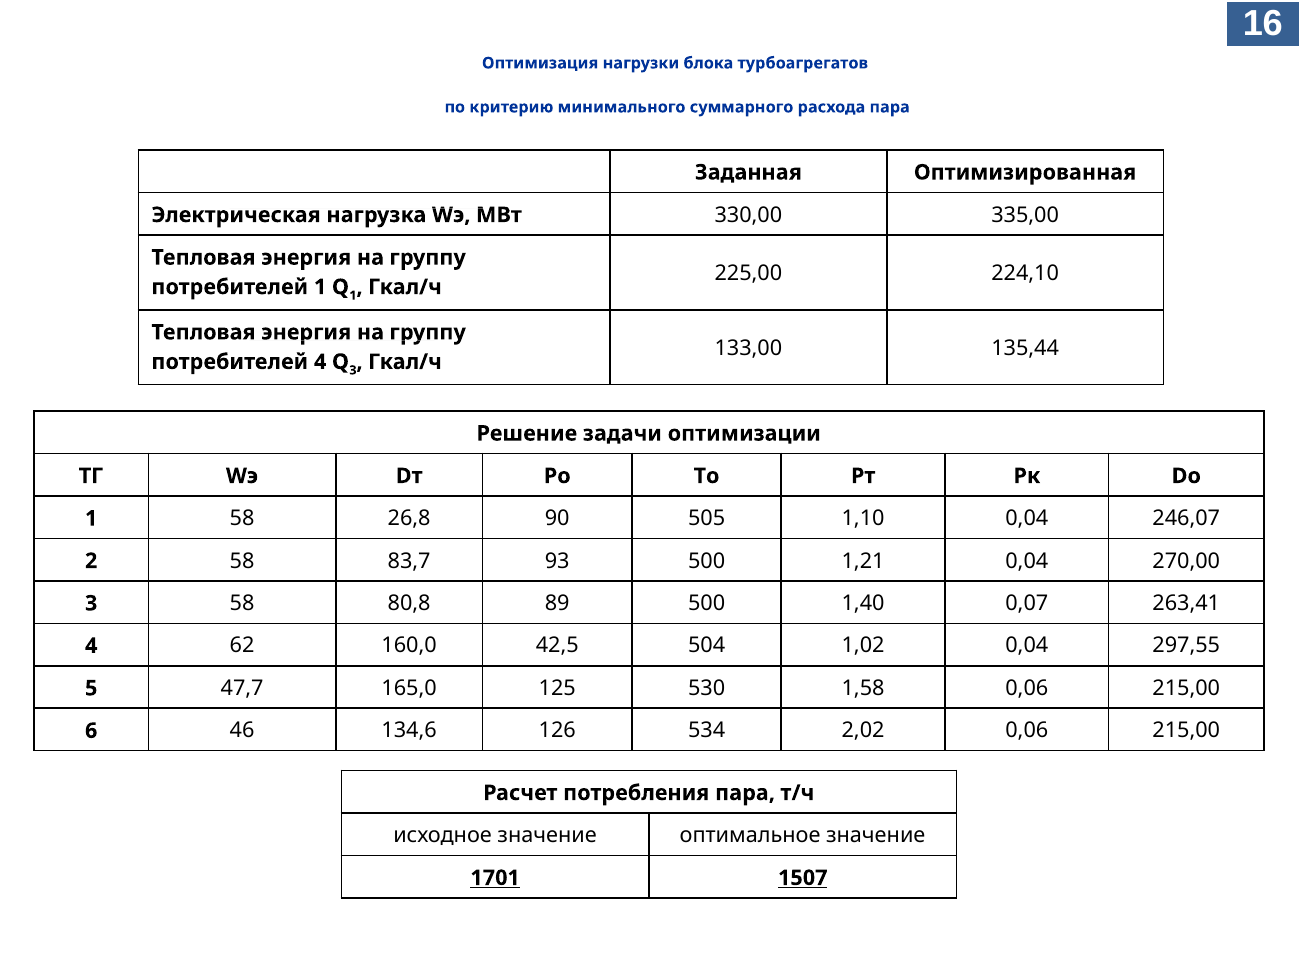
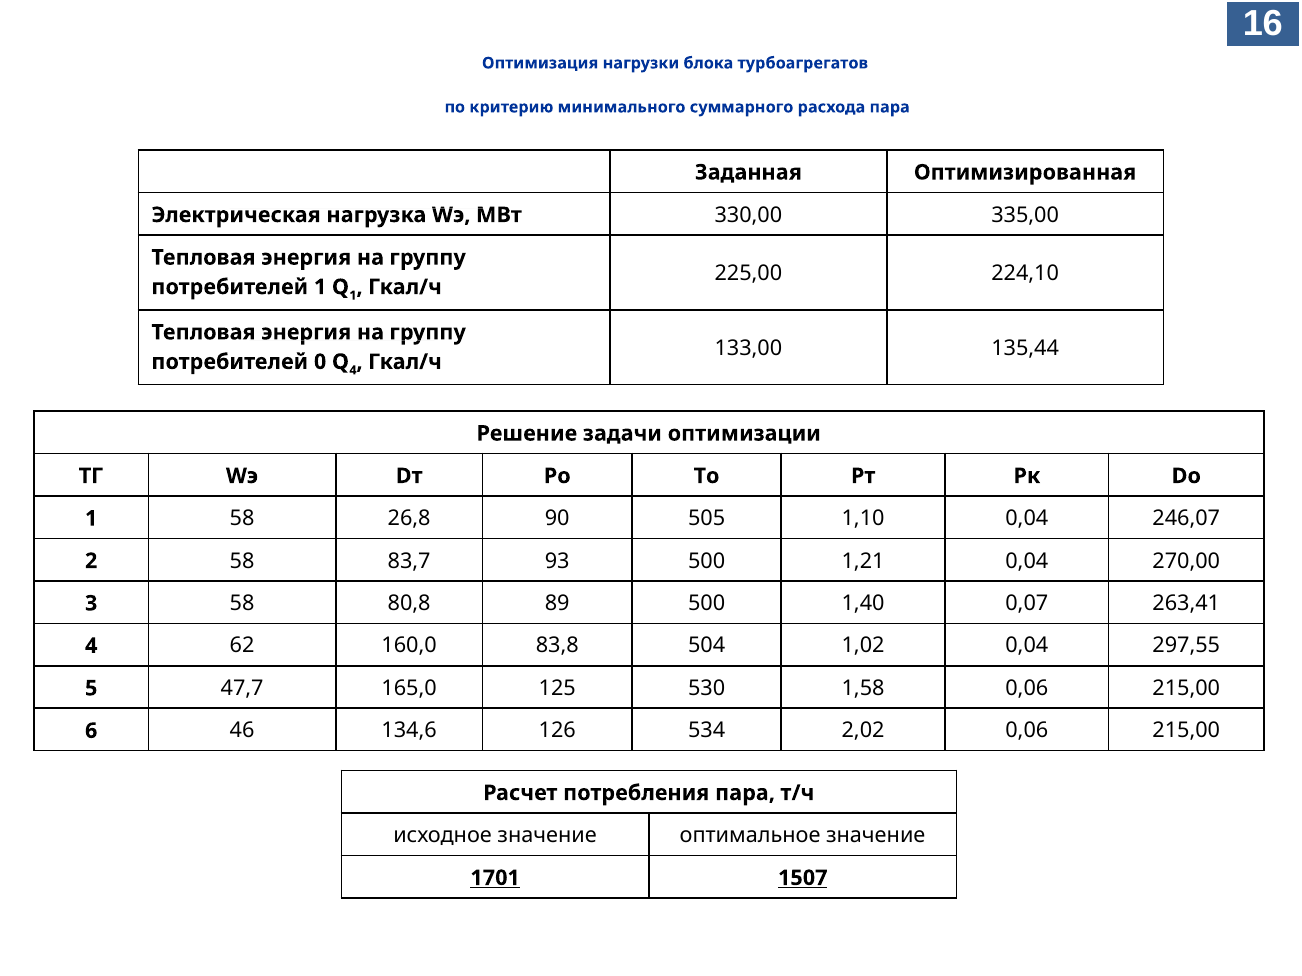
потребителей 4: 4 -> 0
3 at (353, 370): 3 -> 4
42,5: 42,5 -> 83,8
